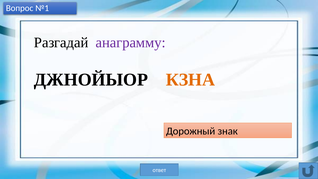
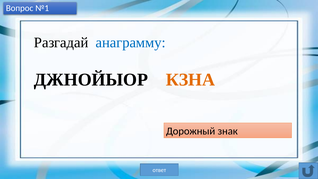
анаграмму colour: purple -> blue
